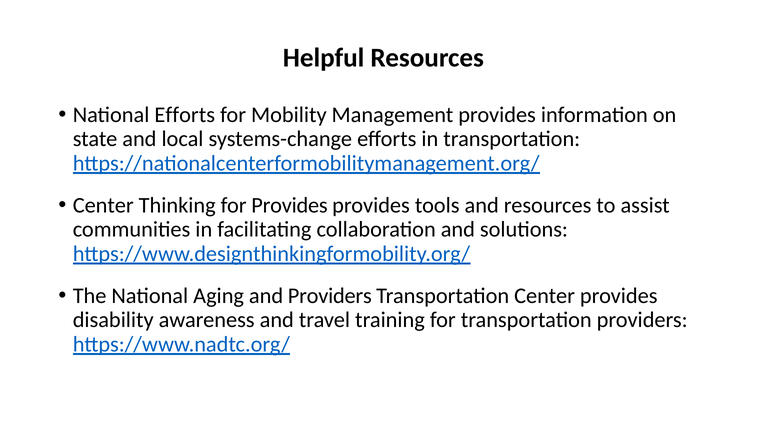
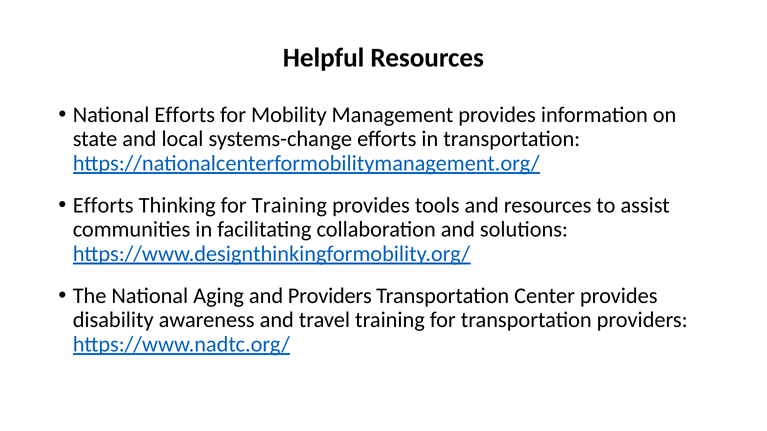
Center at (103, 206): Center -> Efforts
for Provides: Provides -> Training
